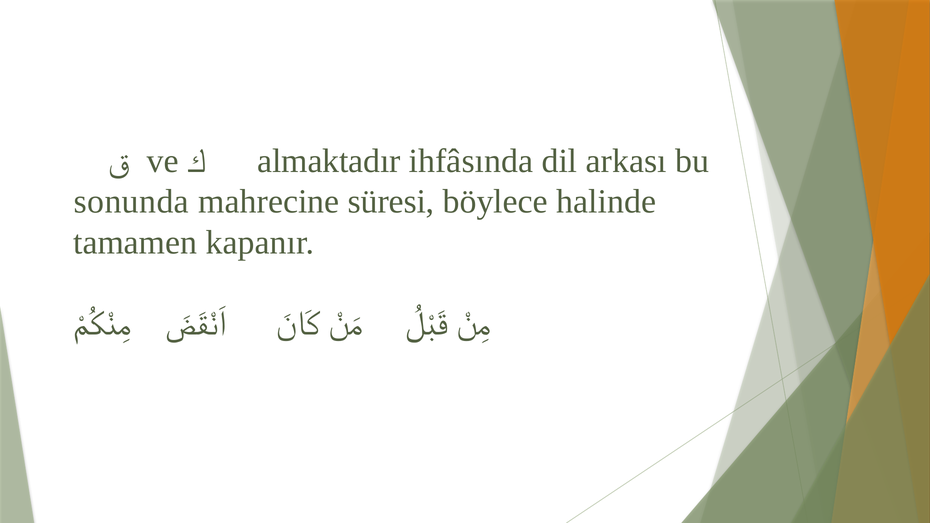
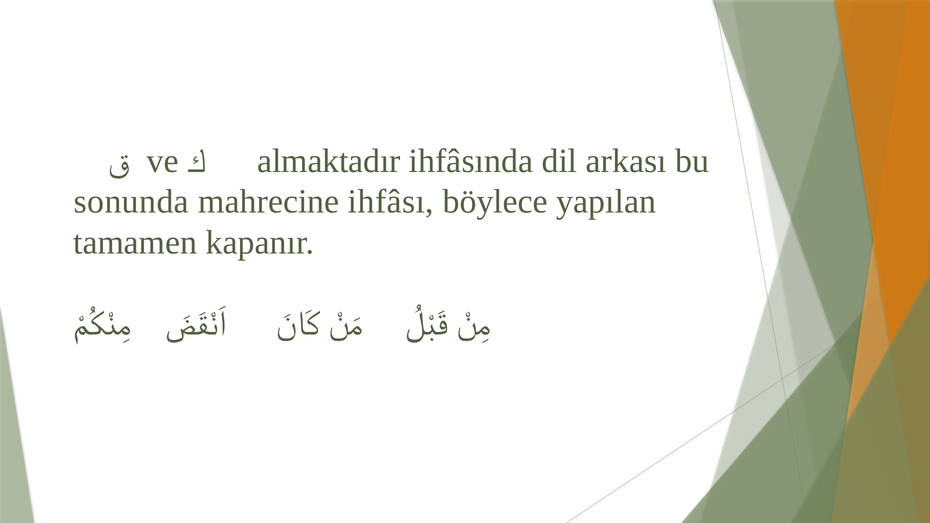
süresi: süresi -> ihfâsı
halinde: halinde -> yapılan
